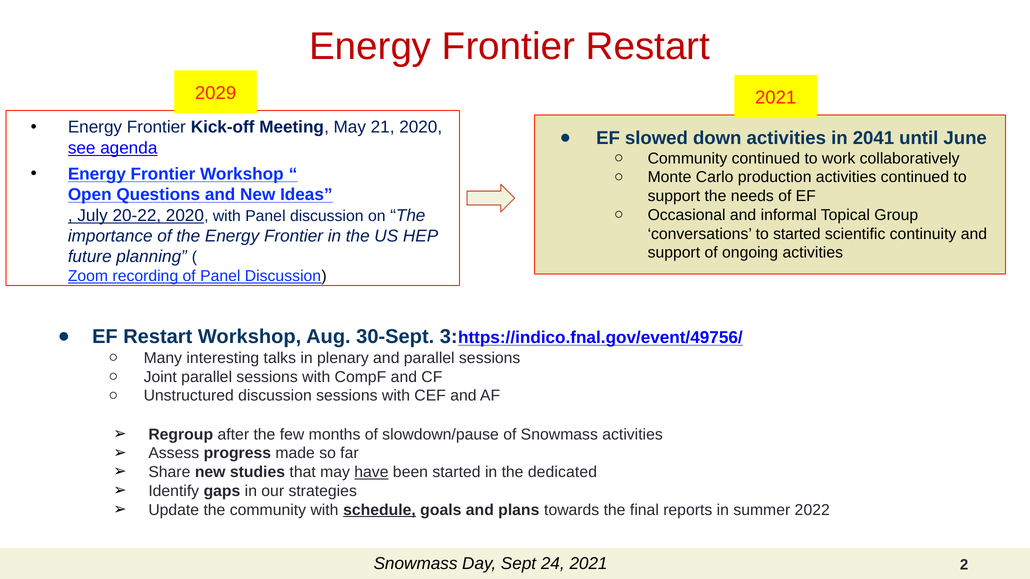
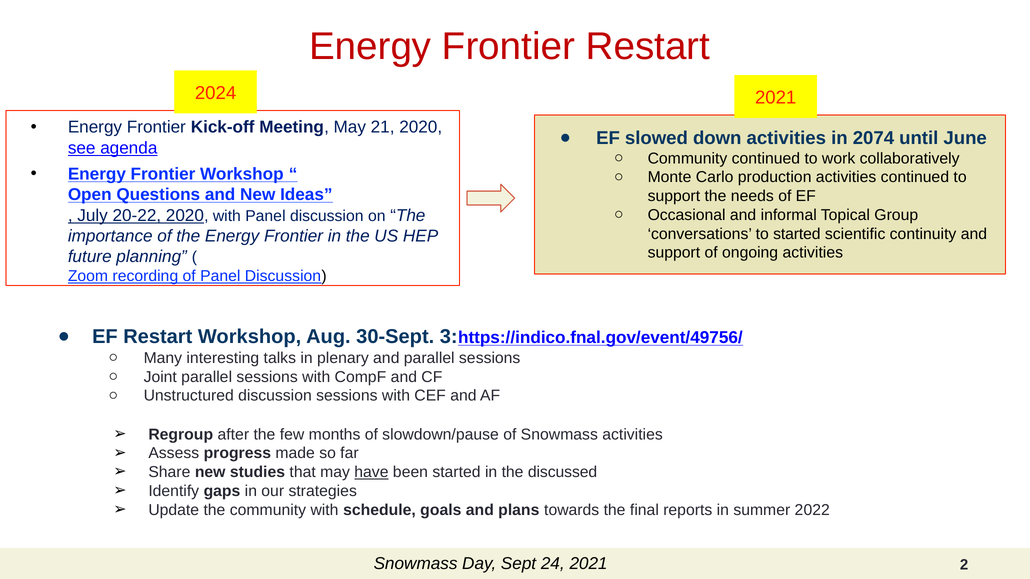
2029: 2029 -> 2024
2041: 2041 -> 2074
dedicated: dedicated -> discussed
schedule underline: present -> none
